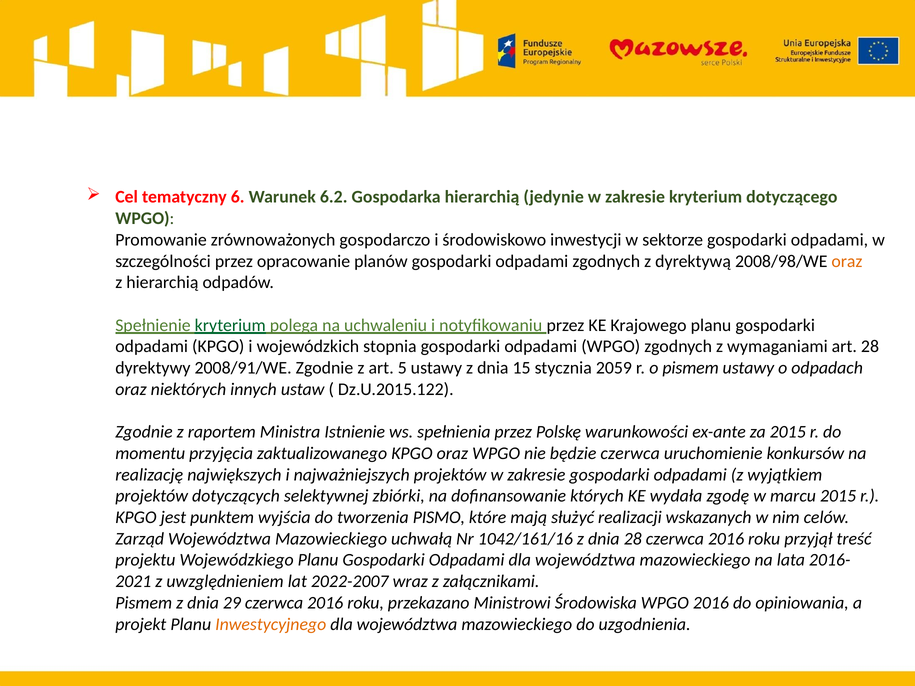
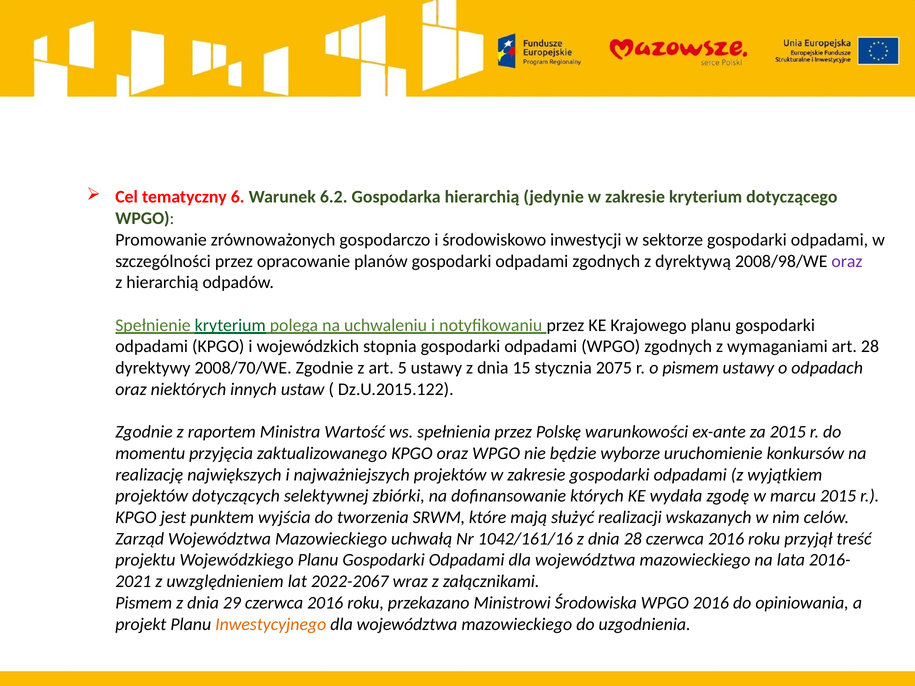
oraz at (847, 261) colour: orange -> purple
2008/91/WE: 2008/91/WE -> 2008/70/WE
2059: 2059 -> 2075
Istnienie: Istnienie -> Wartość
będzie czerwca: czerwca -> wyborze
PISMO: PISMO -> SRWM
2022-2007: 2022-2007 -> 2022-2067
